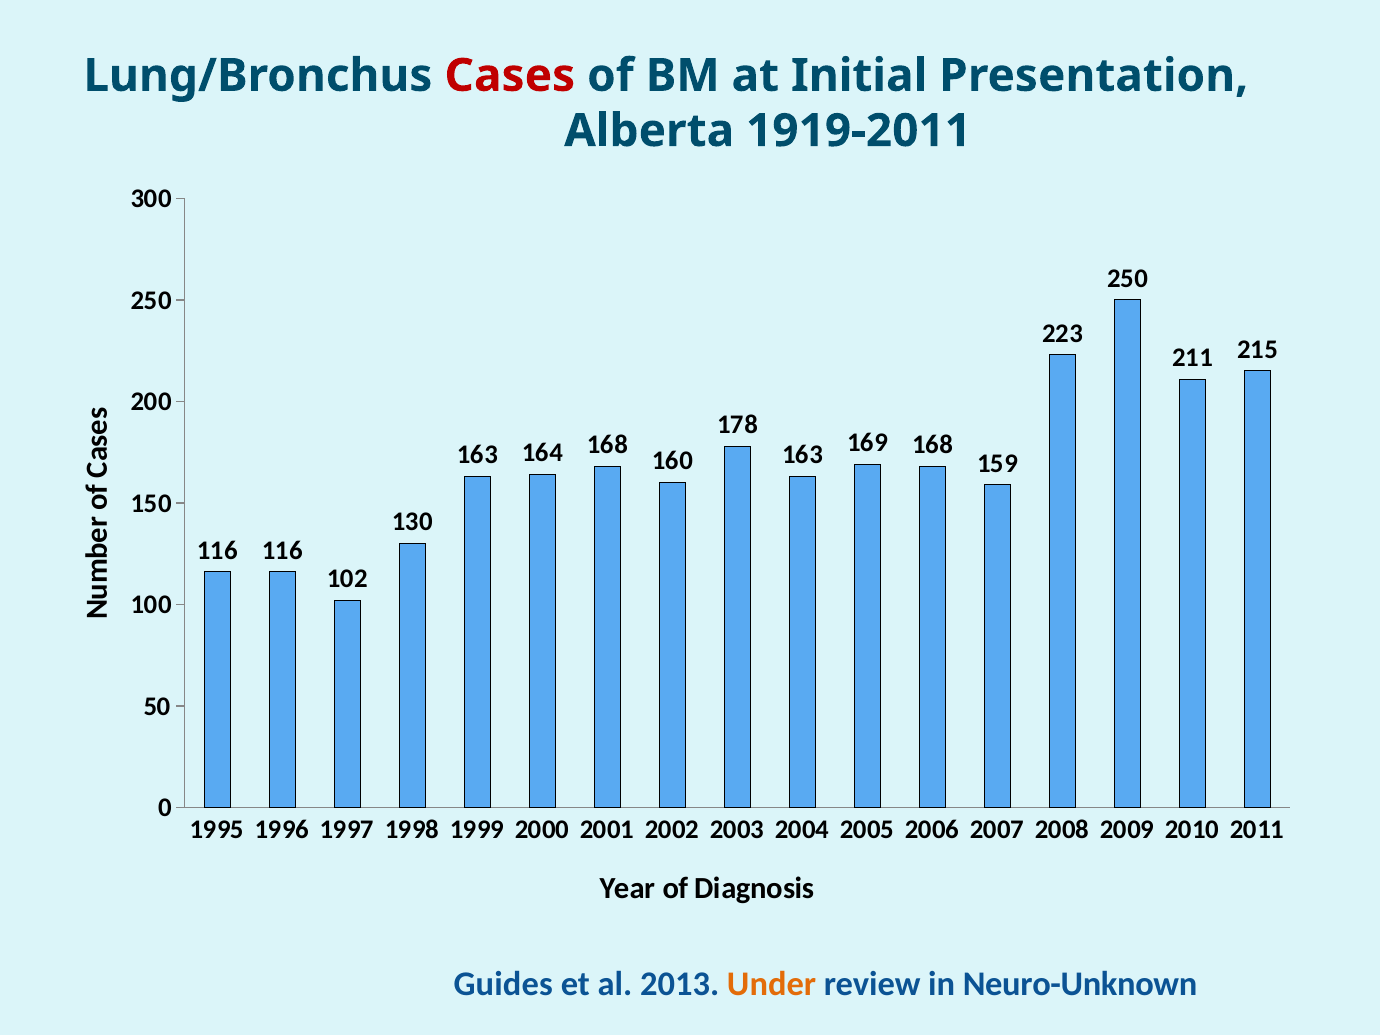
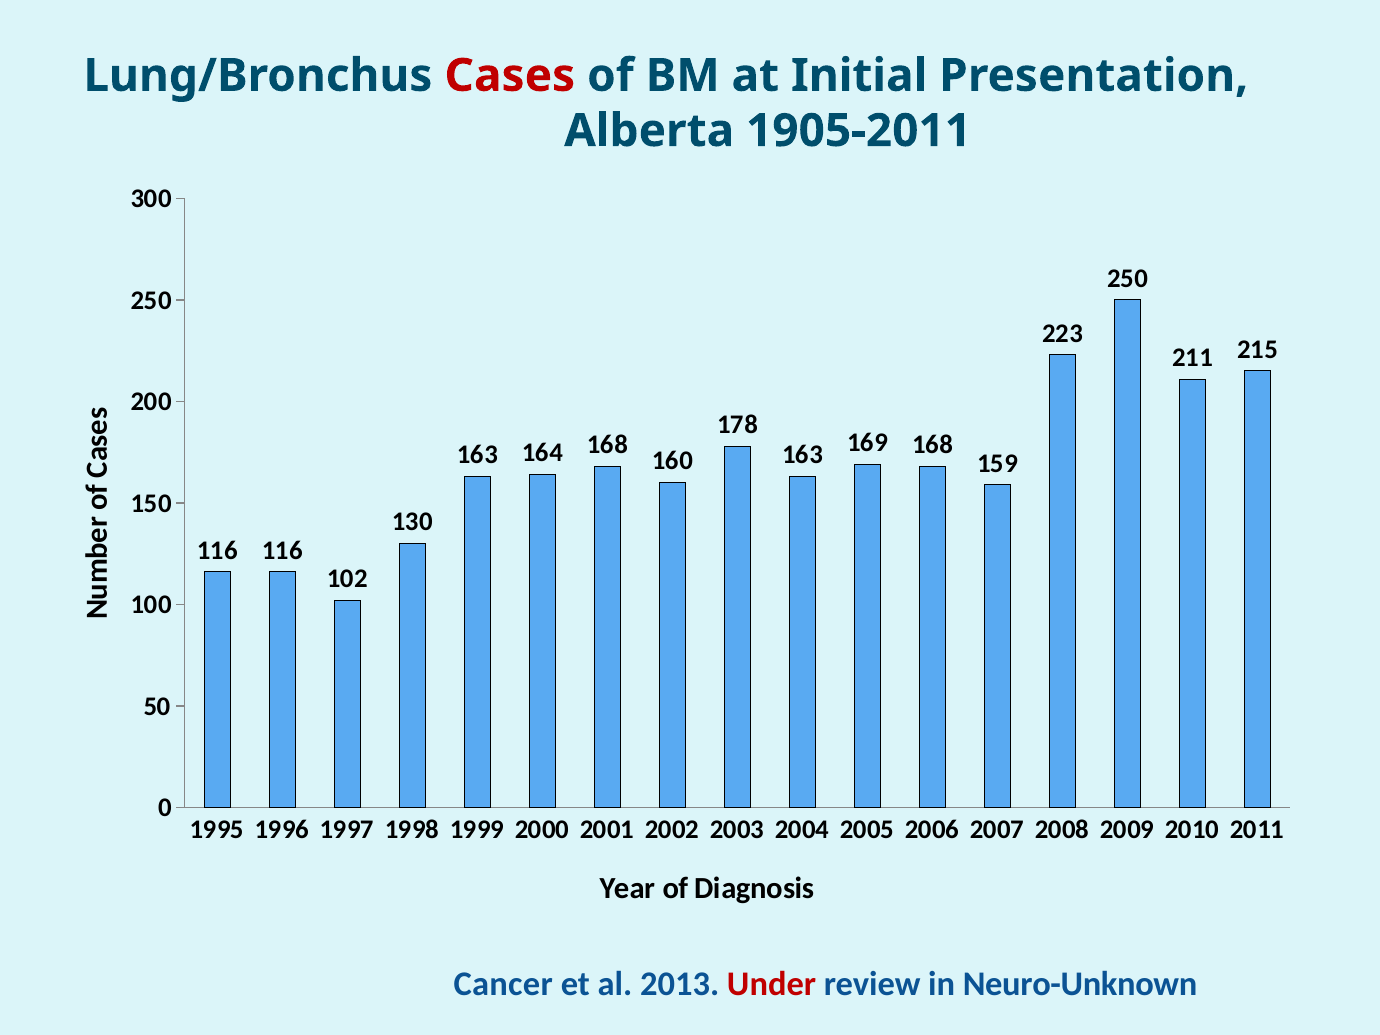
1919-2011: 1919-2011 -> 1905-2011
Guides: Guides -> Cancer
Under colour: orange -> red
